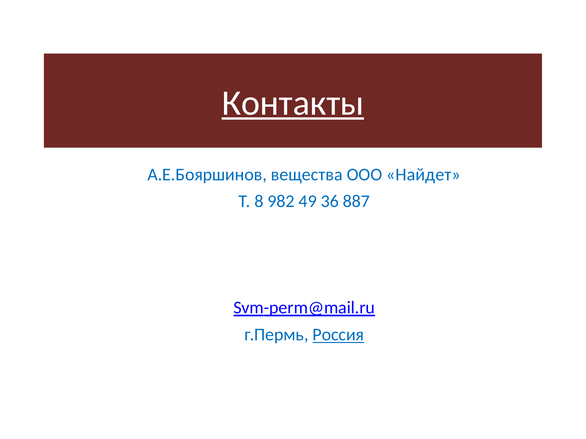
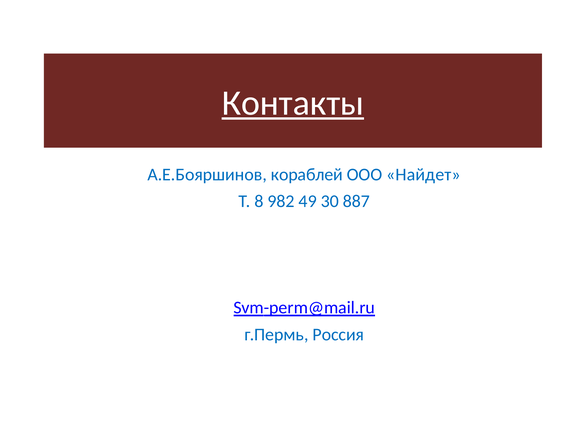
вещества: вещества -> кораблей
36: 36 -> 30
Россия underline: present -> none
